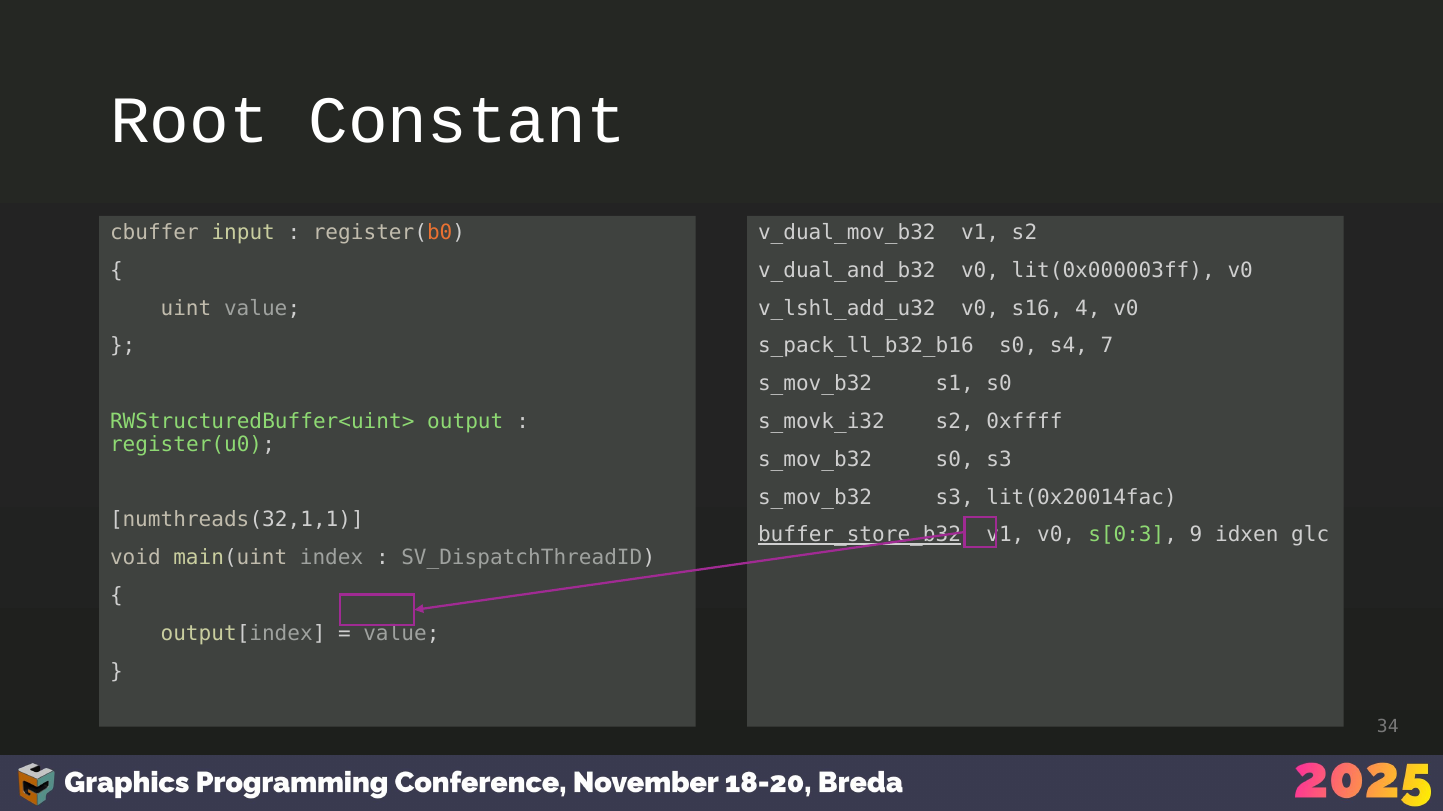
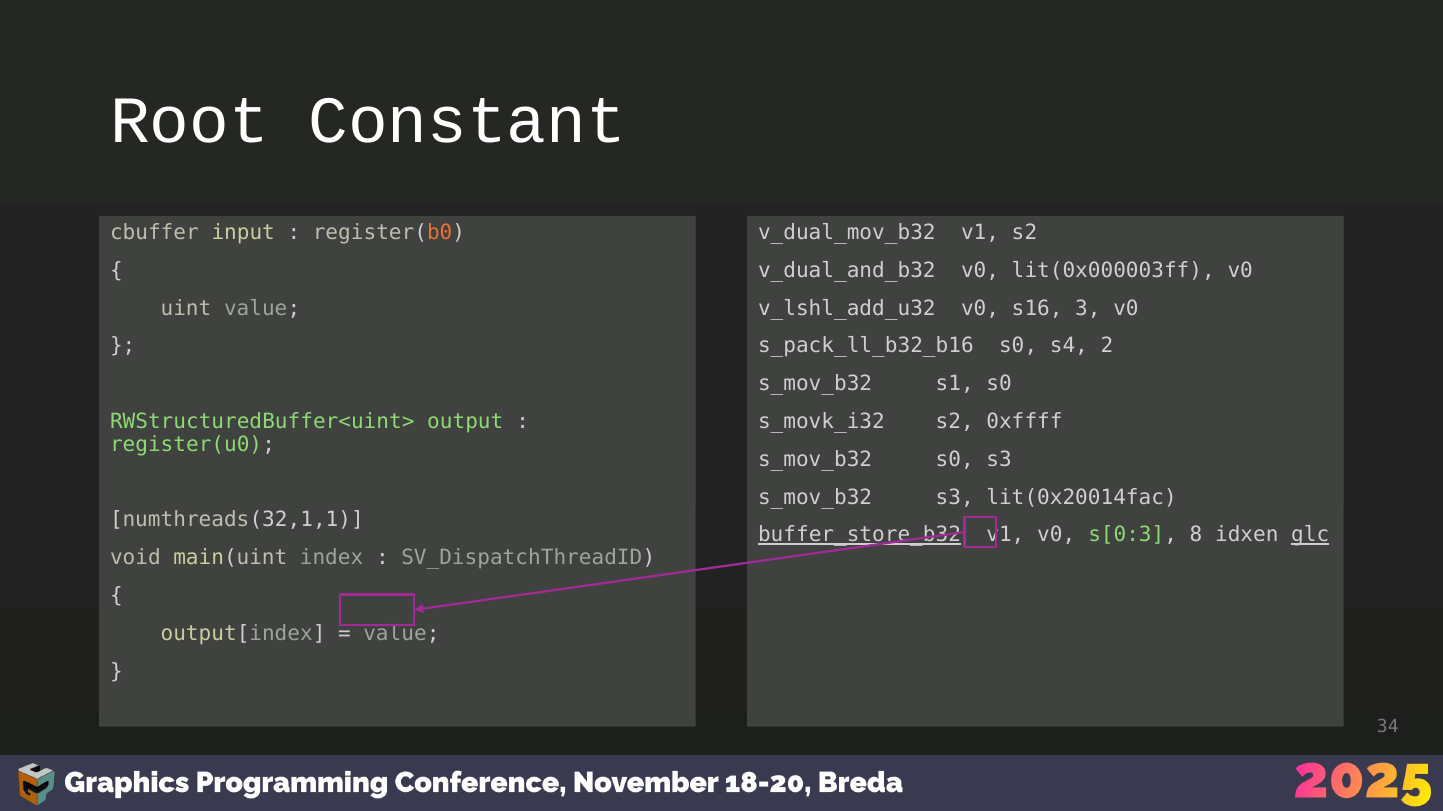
4: 4 -> 3
7: 7 -> 2
9: 9 -> 8
glc underline: none -> present
